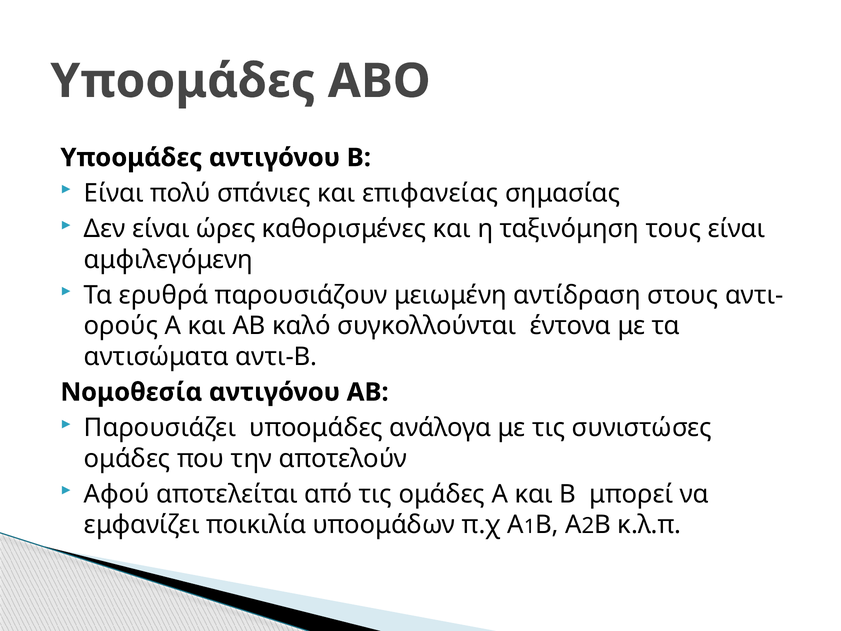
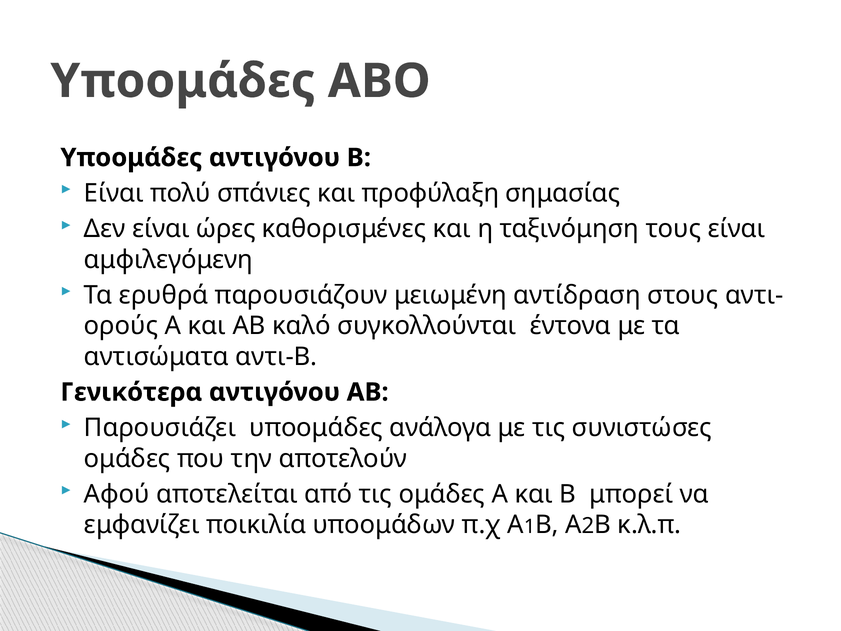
επιφανείας: επιφανείας -> προφύλαξη
Νομοθεσία: Νομοθεσία -> Γενικότερα
